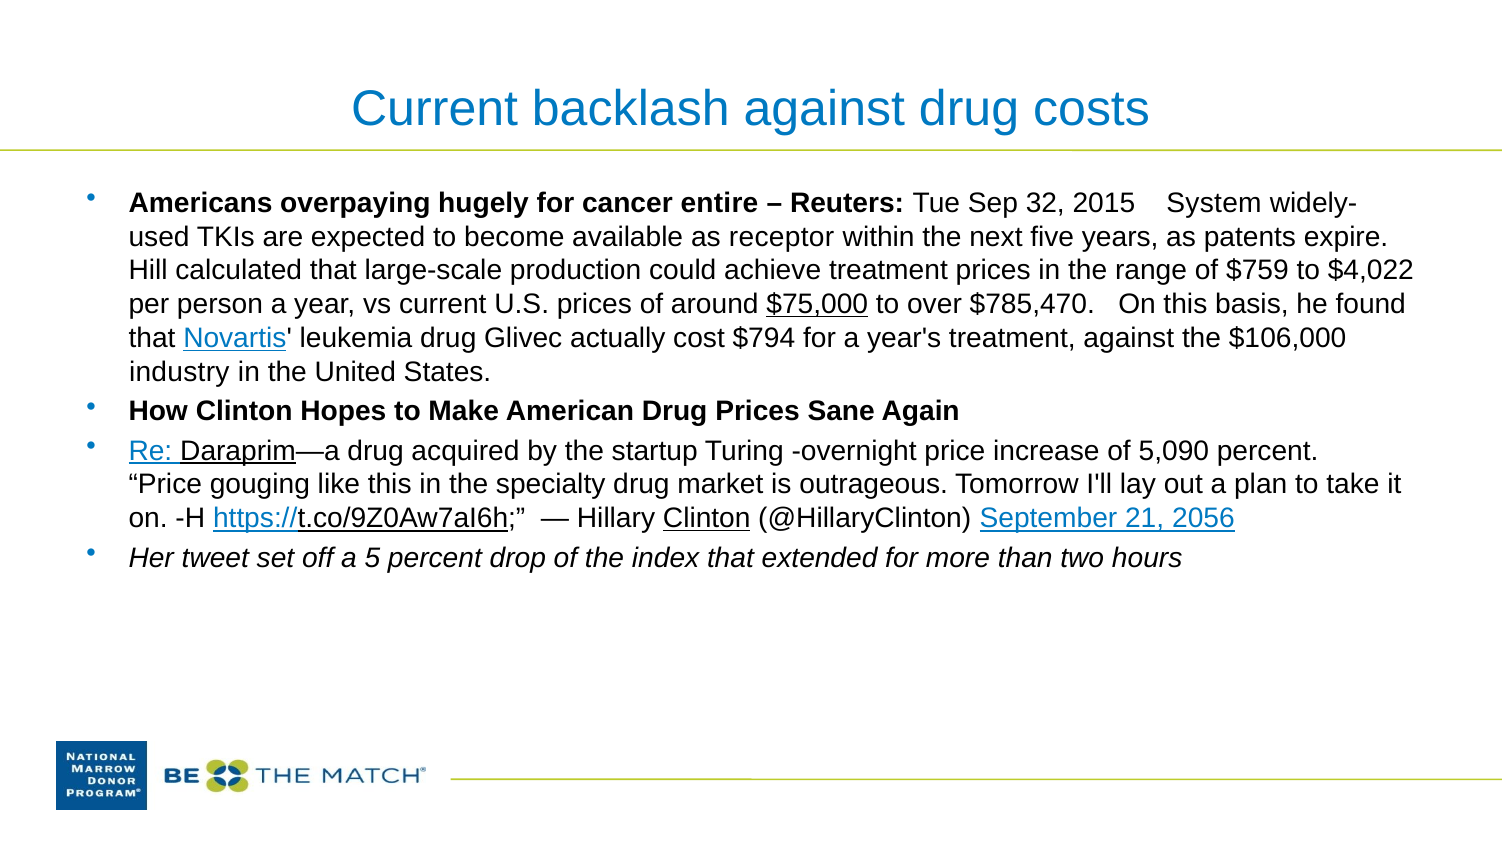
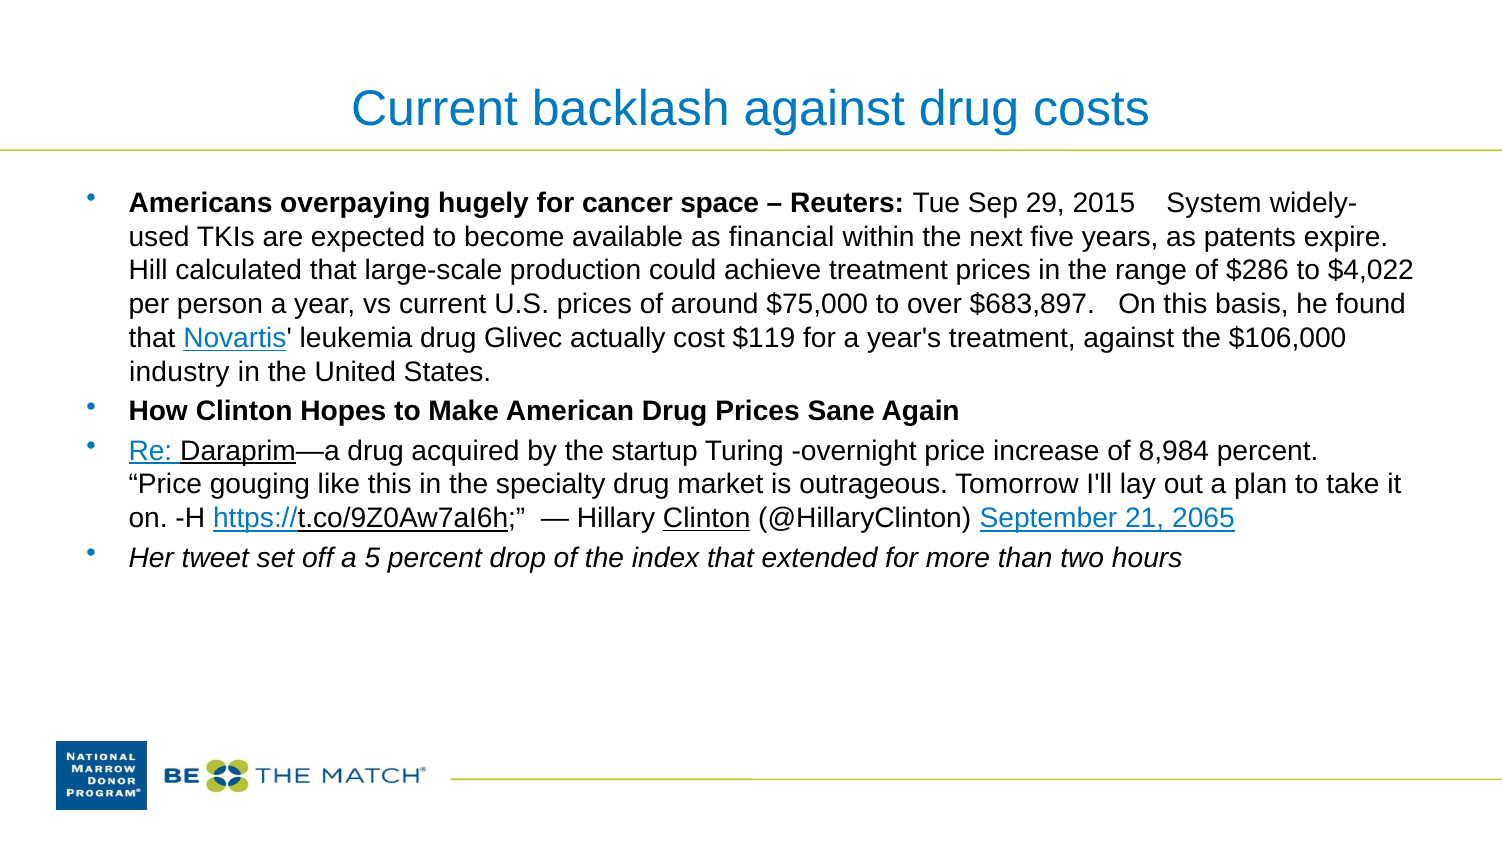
entire: entire -> space
32: 32 -> 29
receptor: receptor -> financial
$759: $759 -> $286
$75,000 underline: present -> none
$785,470: $785,470 -> $683,897
$794: $794 -> $119
5,090: 5,090 -> 8,984
2056: 2056 -> 2065
